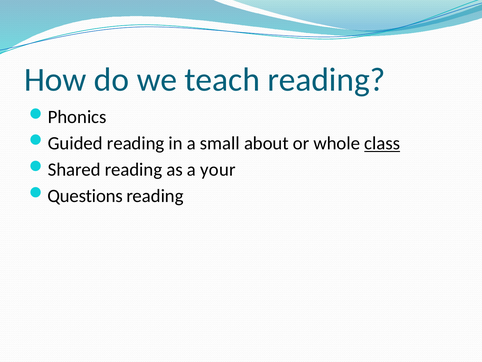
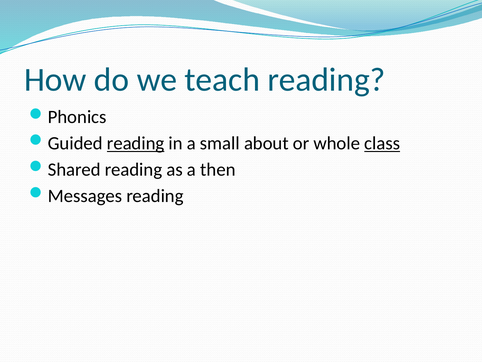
reading at (136, 143) underline: none -> present
your: your -> then
Questions: Questions -> Messages
